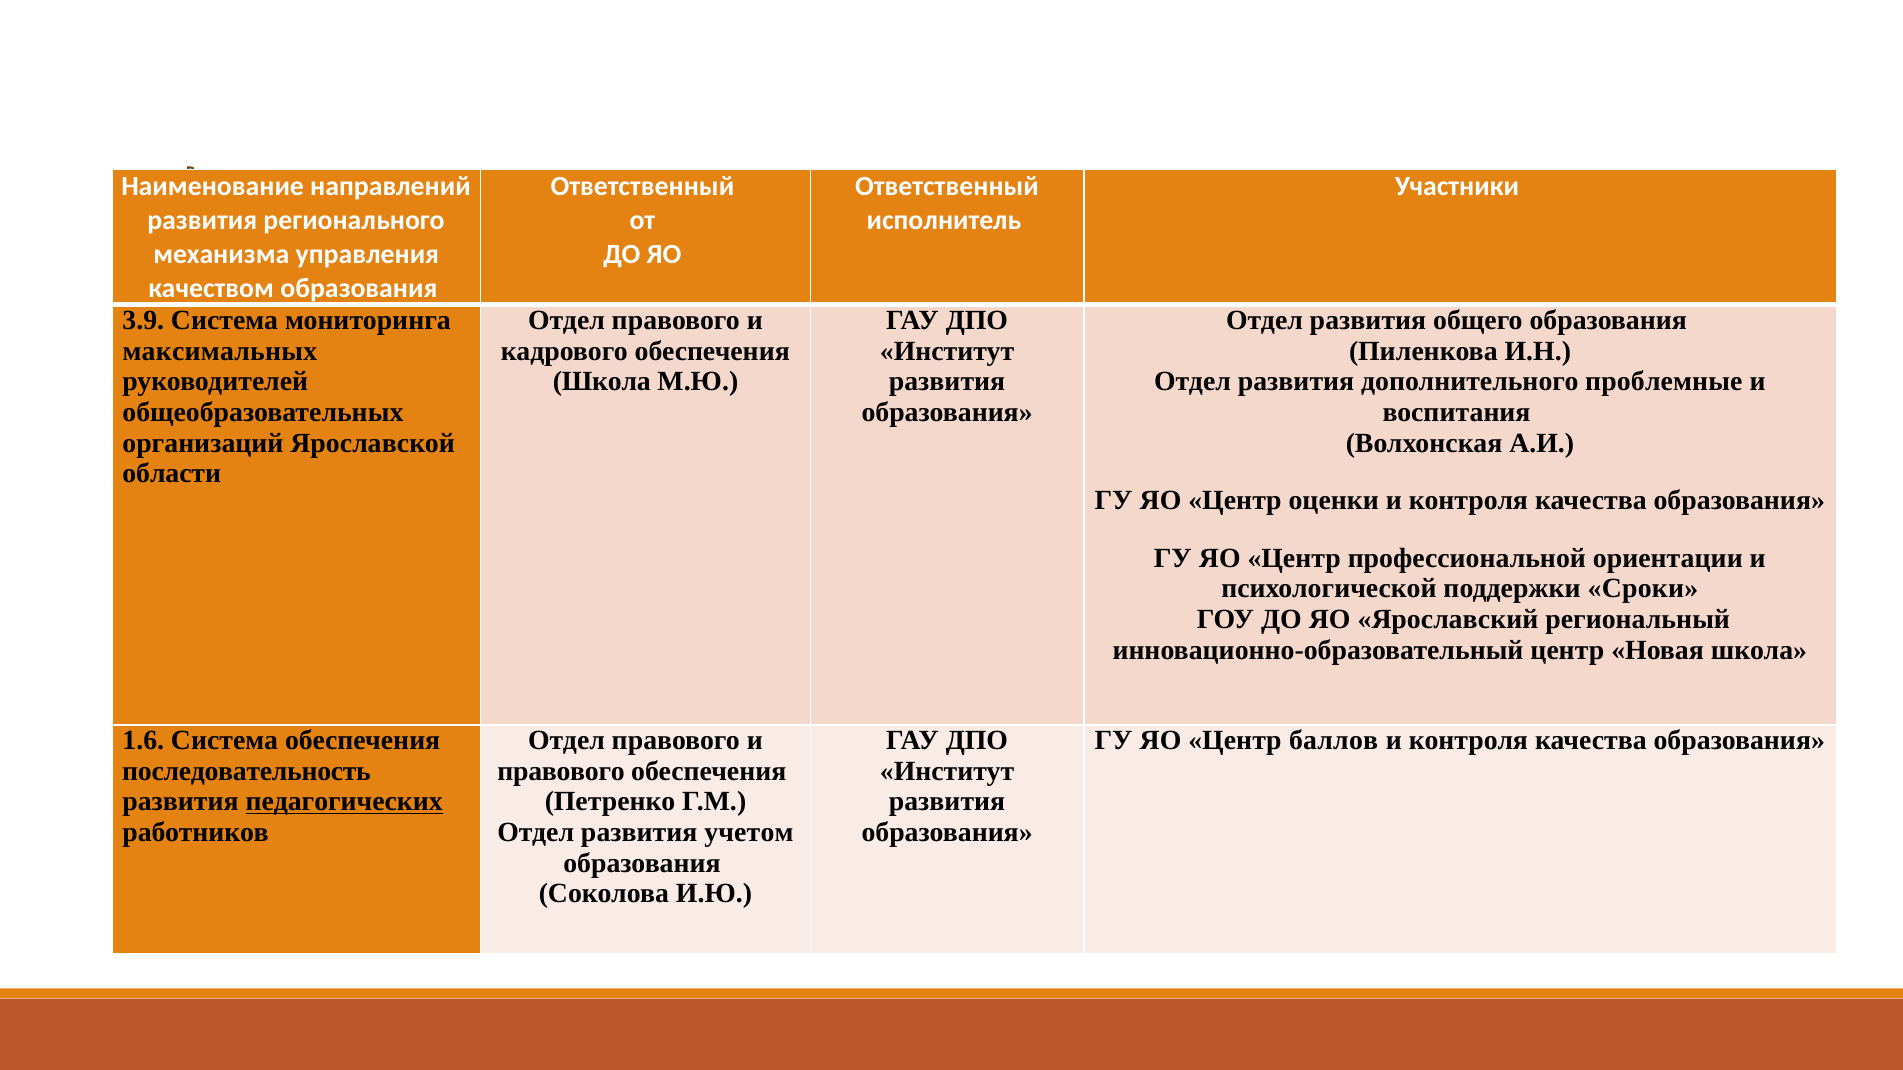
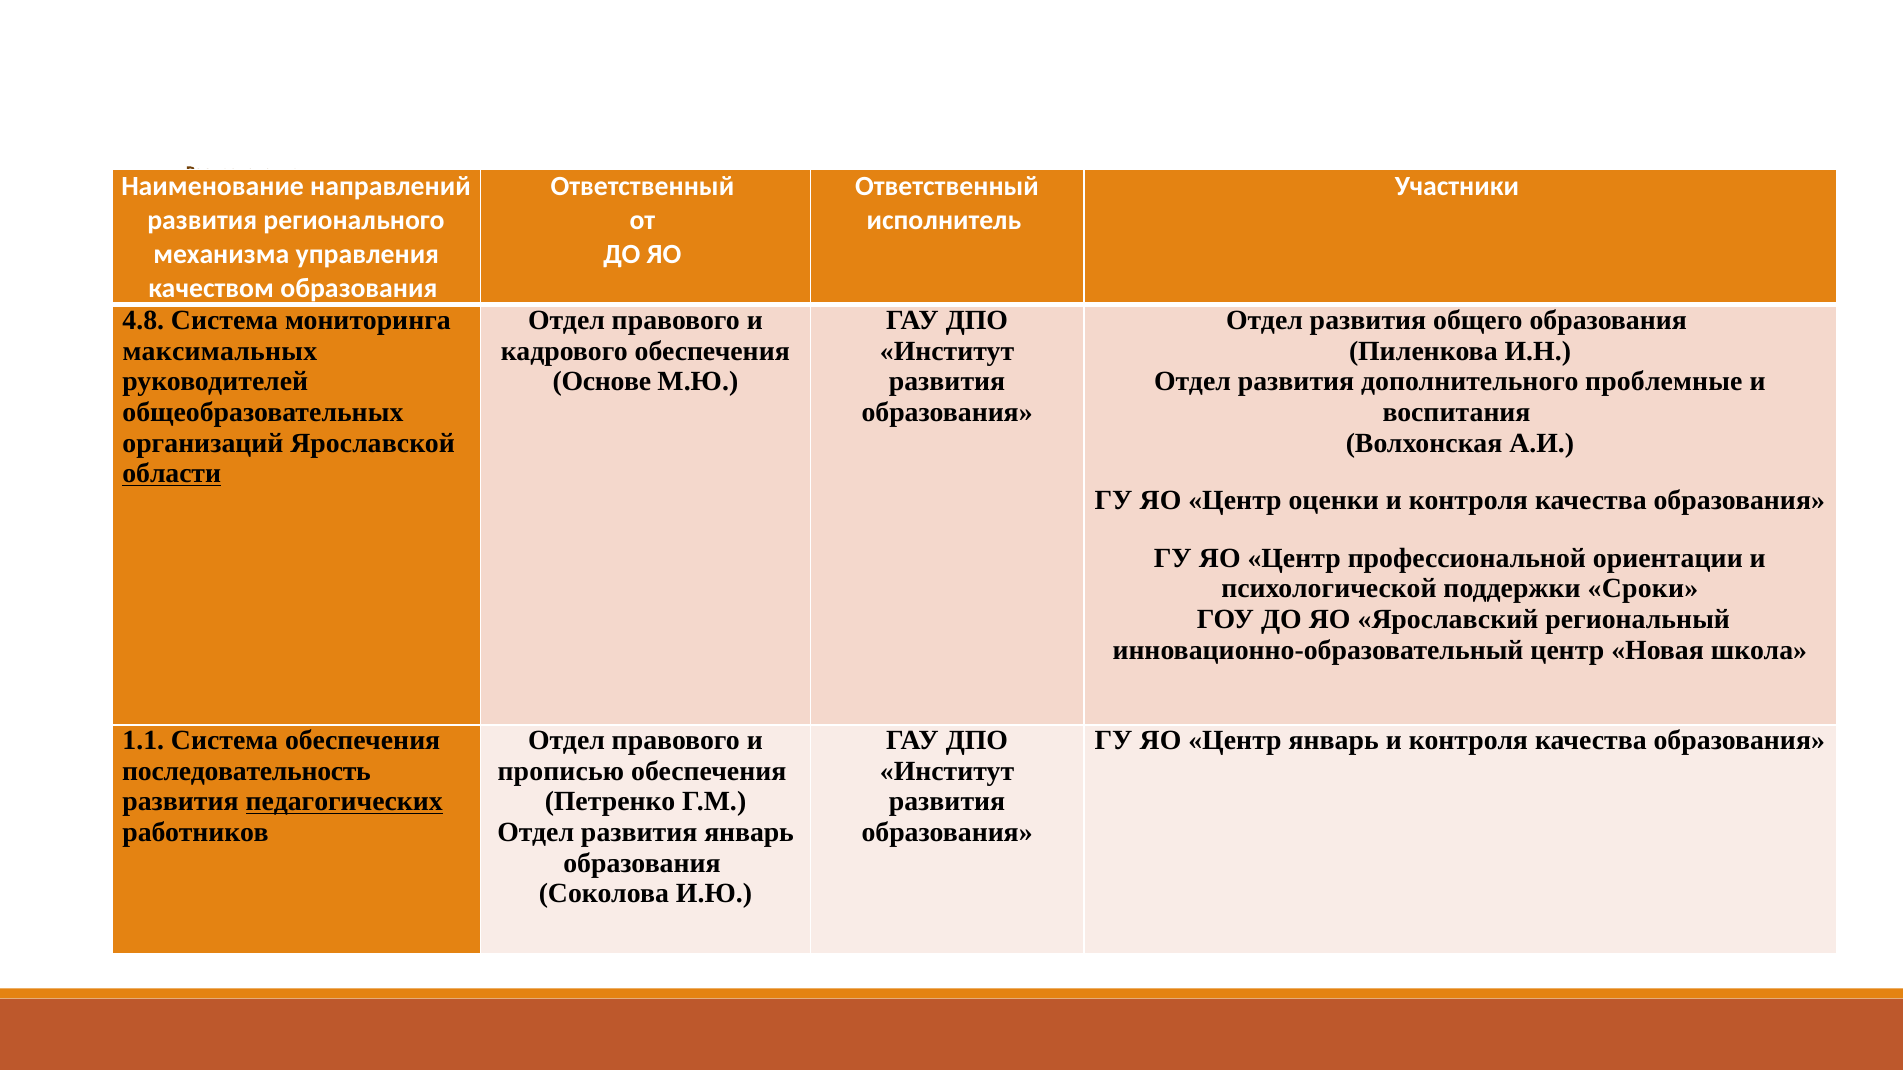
3.9: 3.9 -> 4.8
Школа at (602, 382): Школа -> Основе
области at (172, 474) underline: none -> present
1.6: 1.6 -> 1.1
Центр баллов: баллов -> январь
правового at (561, 771): правового -> прописью
развития учетом: учетом -> январь
